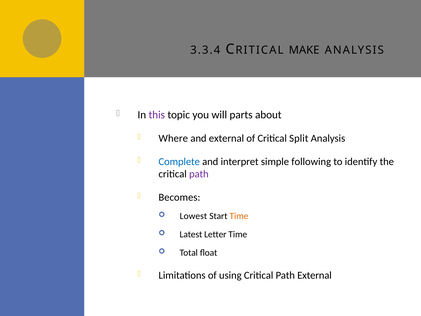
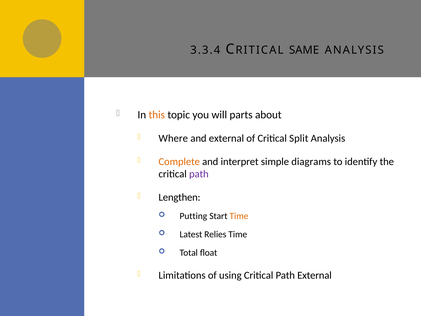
MAKE: MAKE -> SAME
this colour: purple -> orange
Complete colour: blue -> orange
following: following -> diagrams
Becomes: Becomes -> Lengthen
Lowest: Lowest -> Putting
Letter: Letter -> Relies
